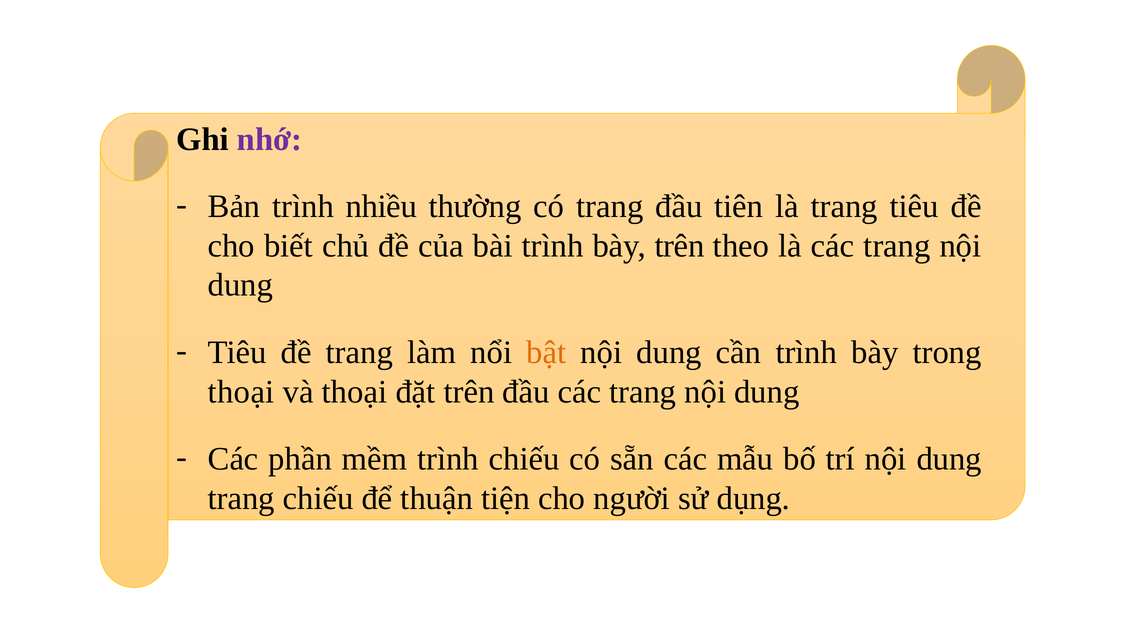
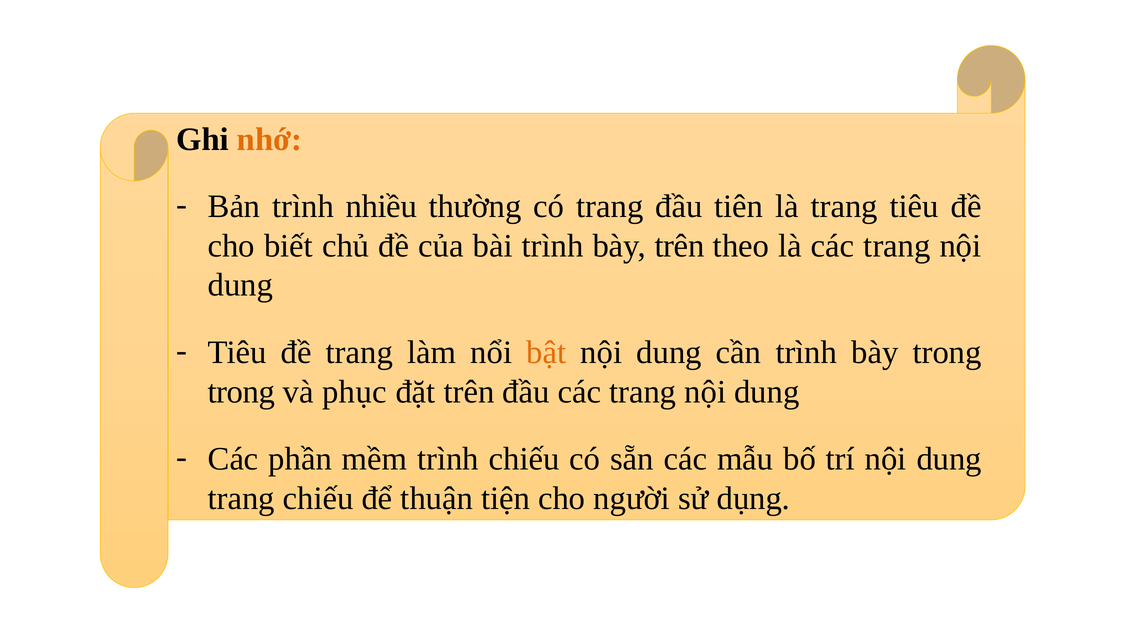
nhớ colour: purple -> orange
thoại at (241, 391): thoại -> trong
và thoại: thoại -> phục
